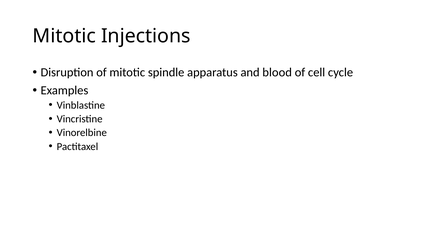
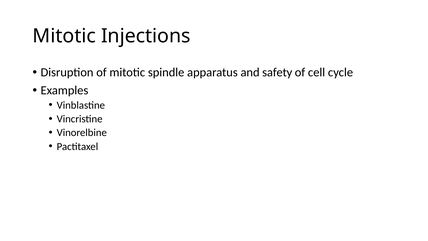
blood: blood -> safety
